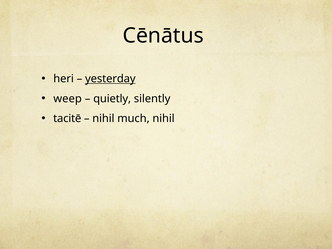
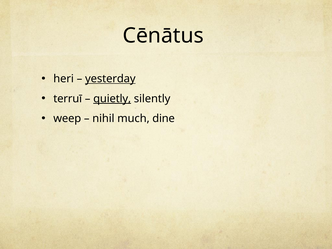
weep: weep -> terruī
quietly underline: none -> present
tacitē: tacitē -> weep
much nihil: nihil -> dine
